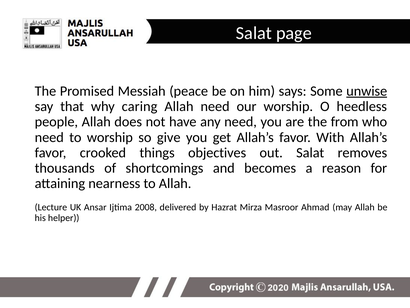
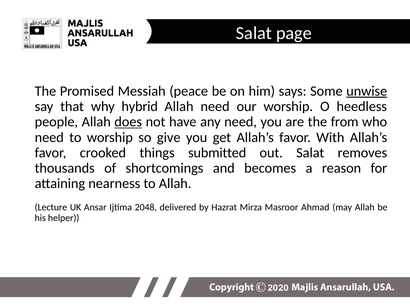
caring: caring -> hybrid
does underline: none -> present
objectives: objectives -> submitted
2008: 2008 -> 2048
